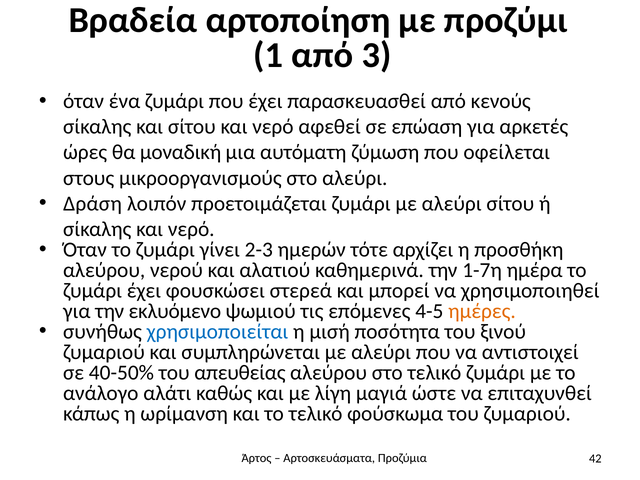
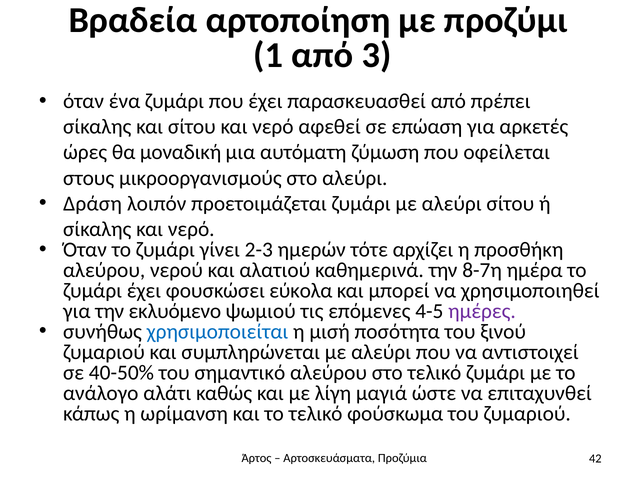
κενούς: κενούς -> πρέπει
1-7η: 1-7η -> 8-7η
στερεά: στερεά -> εύκολα
ημέρες colour: orange -> purple
απευθείας: απευθείας -> σημαντικό
